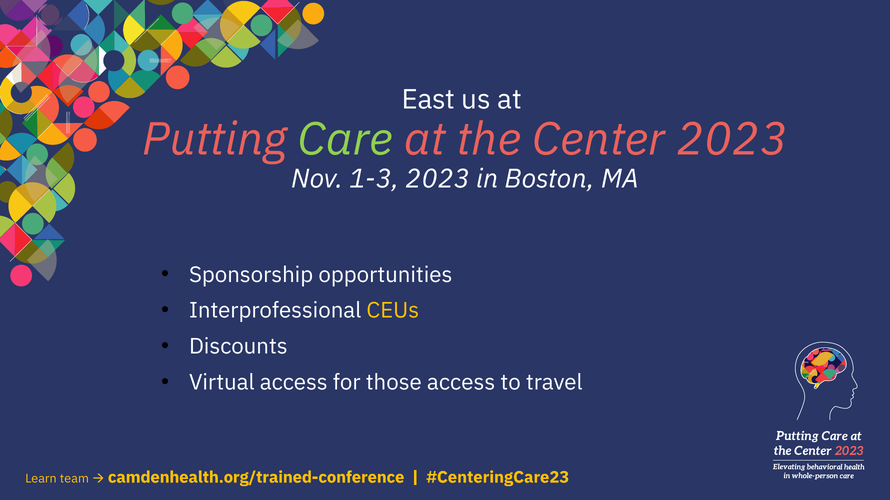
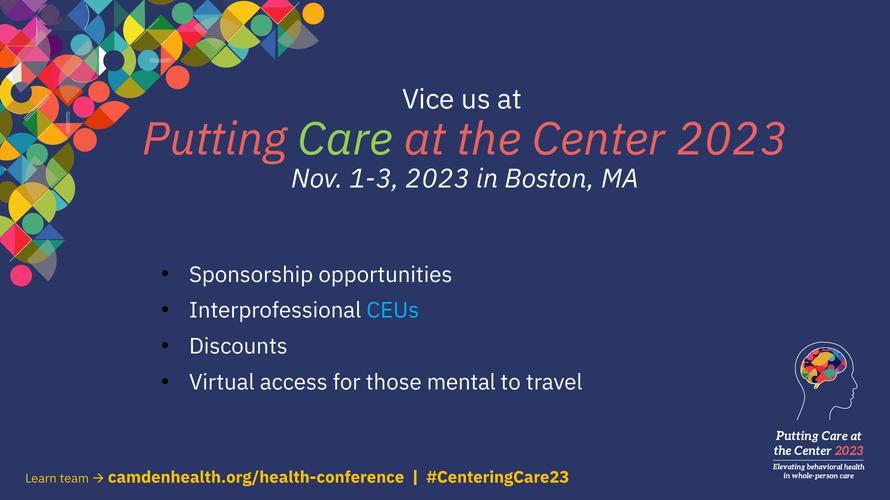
East: East -> Vice
CEUs colour: yellow -> light blue
those access: access -> mental
camdenhealth.org/trained-conference: camdenhealth.org/trained-conference -> camdenhealth.org/health-conference
